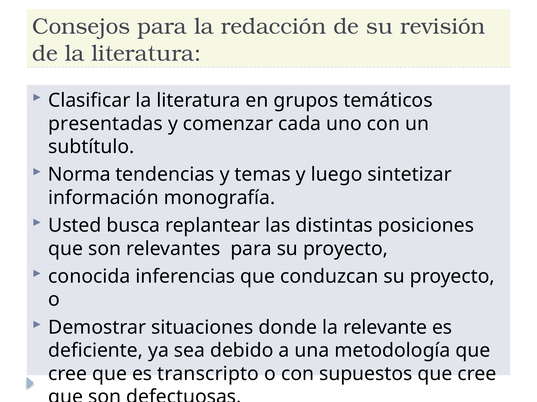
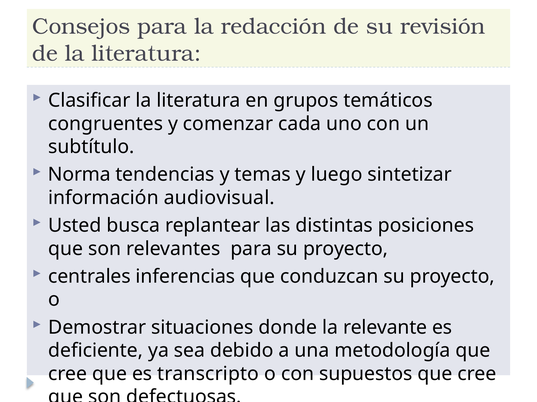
presentadas: presentadas -> congruentes
monografía: monografía -> audiovisual
conocida: conocida -> centrales
